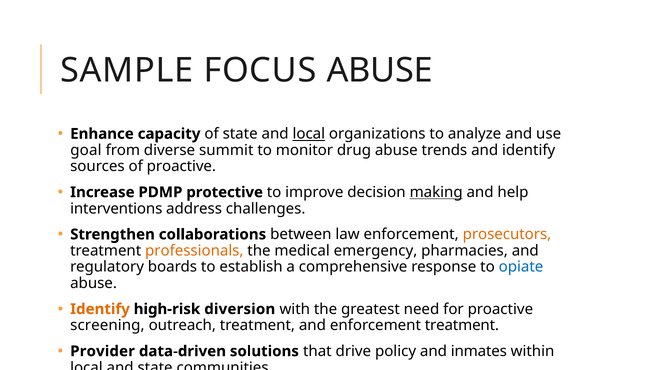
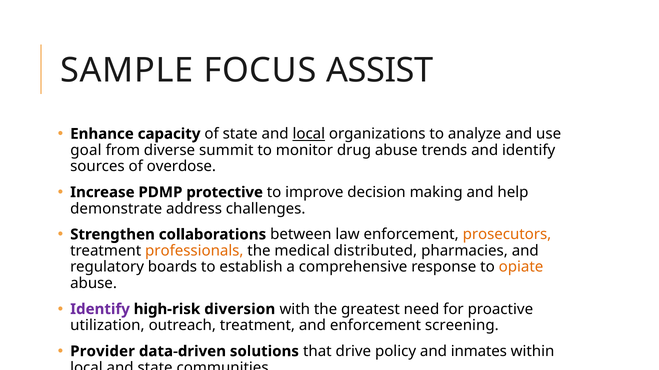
FOCUS ABUSE: ABUSE -> ASSIST
of proactive: proactive -> overdose
making underline: present -> none
interventions: interventions -> demonstrate
emergency: emergency -> distributed
opiate colour: blue -> orange
Identify at (100, 310) colour: orange -> purple
screening: screening -> utilization
enforcement treatment: treatment -> screening
